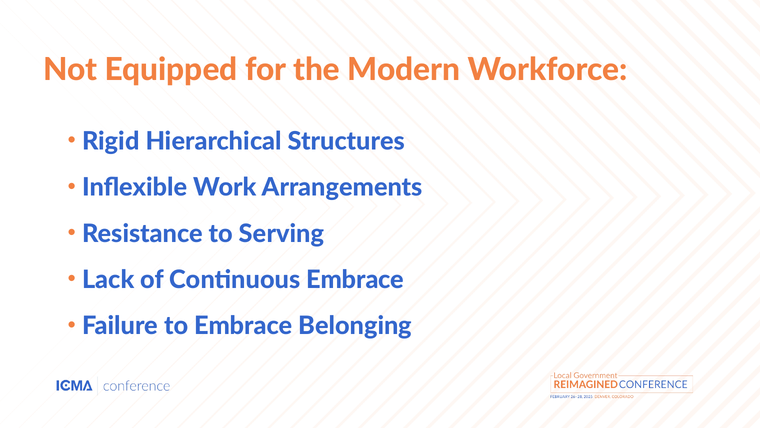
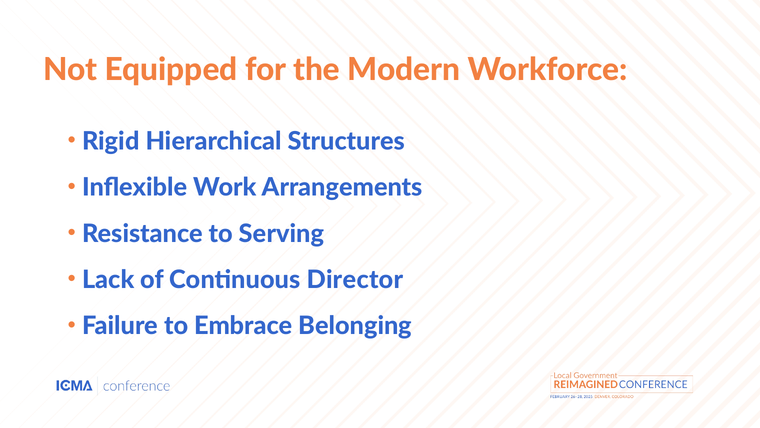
Continuous Embrace: Embrace -> Director
